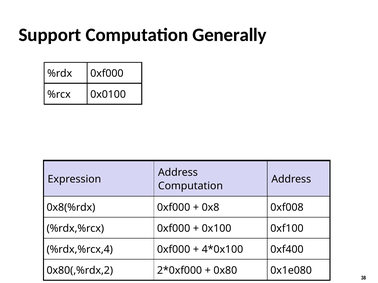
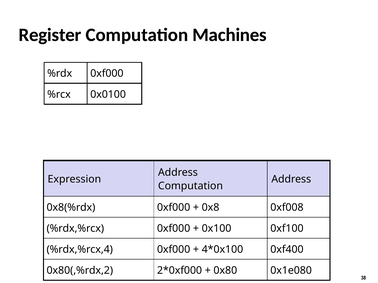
Support: Support -> Register
Generally: Generally -> Machines
